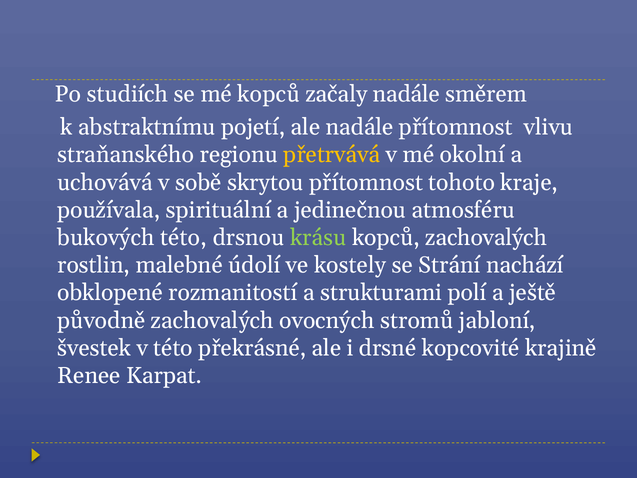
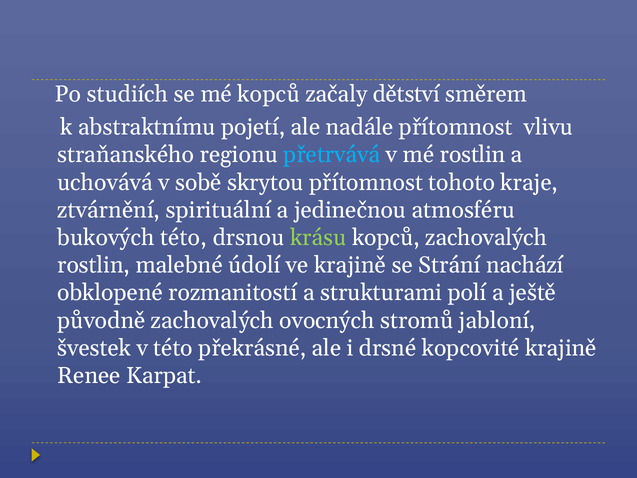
začaly nadále: nadále -> dětství
přetrvává colour: yellow -> light blue
mé okolní: okolní -> rostlin
používala: používala -> ztvárnění
ve kostely: kostely -> krajině
